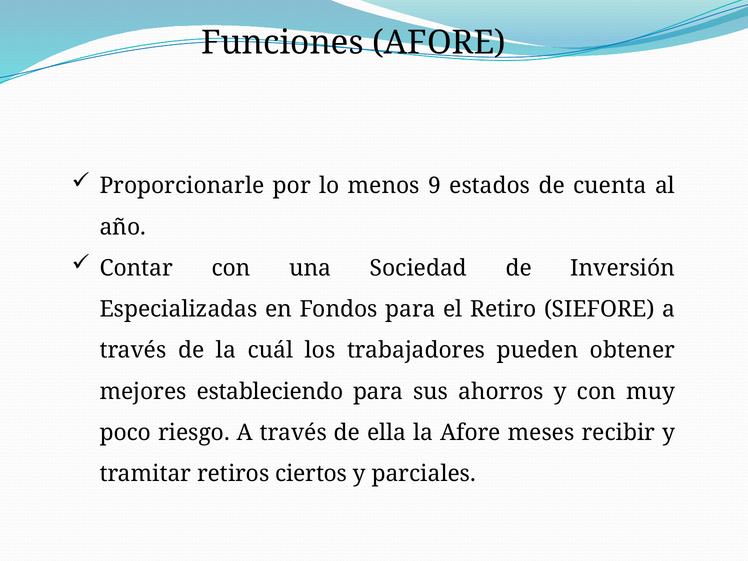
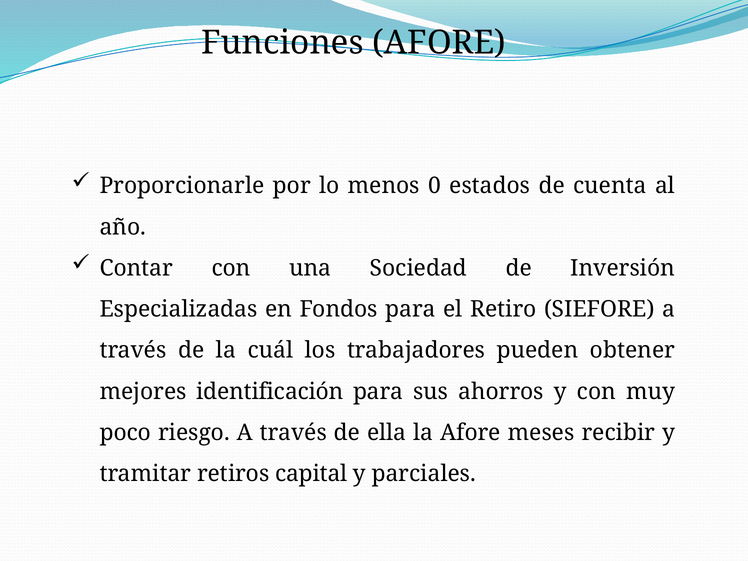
9: 9 -> 0
estableciendo: estableciendo -> identificación
ciertos: ciertos -> capital
